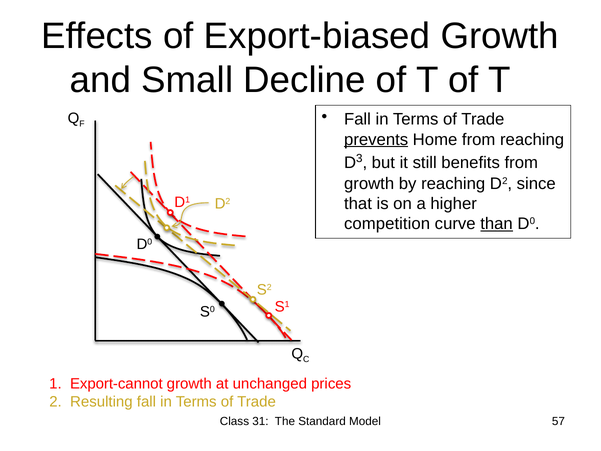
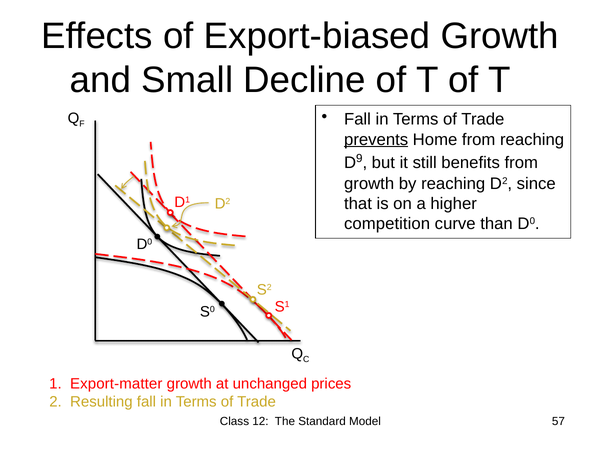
3: 3 -> 9
than underline: present -> none
Export-cannot: Export-cannot -> Export-matter
31: 31 -> 12
